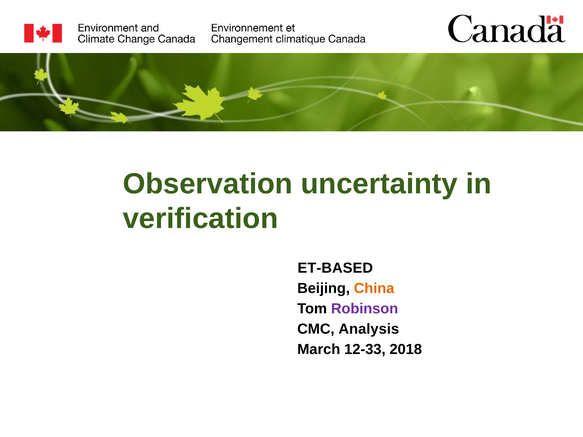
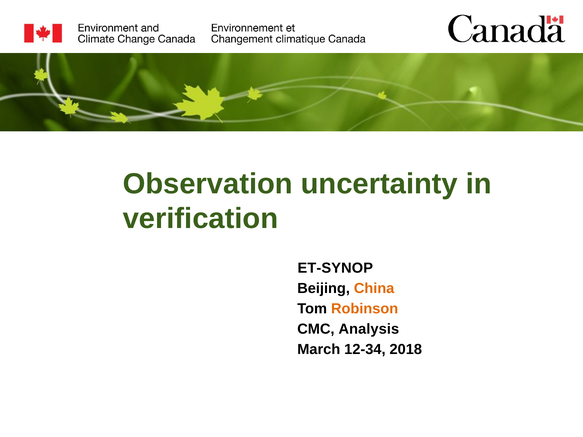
ET-BASED: ET-BASED -> ET-SYNOP
Robinson colour: purple -> orange
12-33: 12-33 -> 12-34
